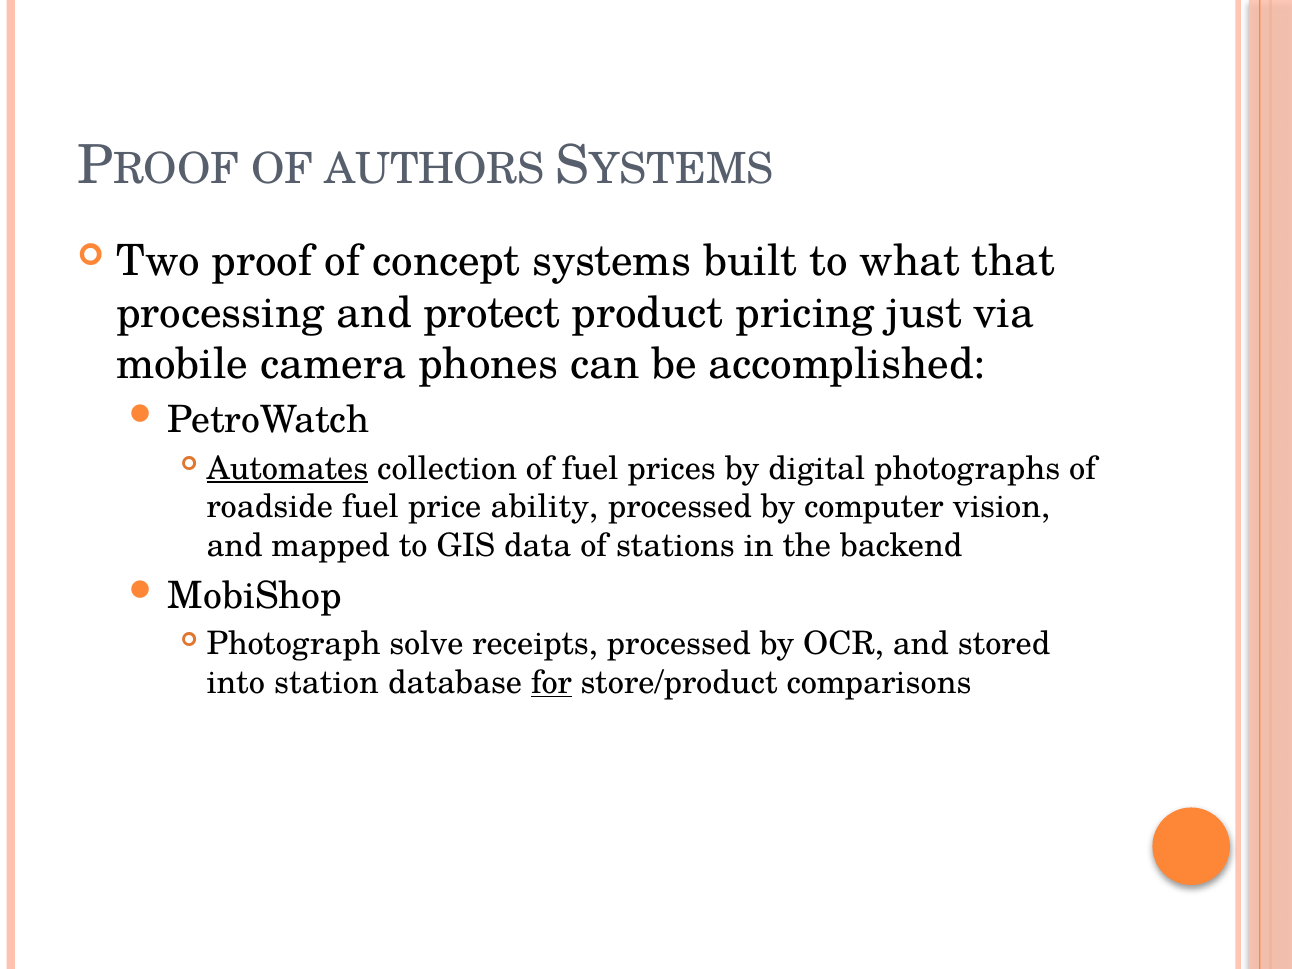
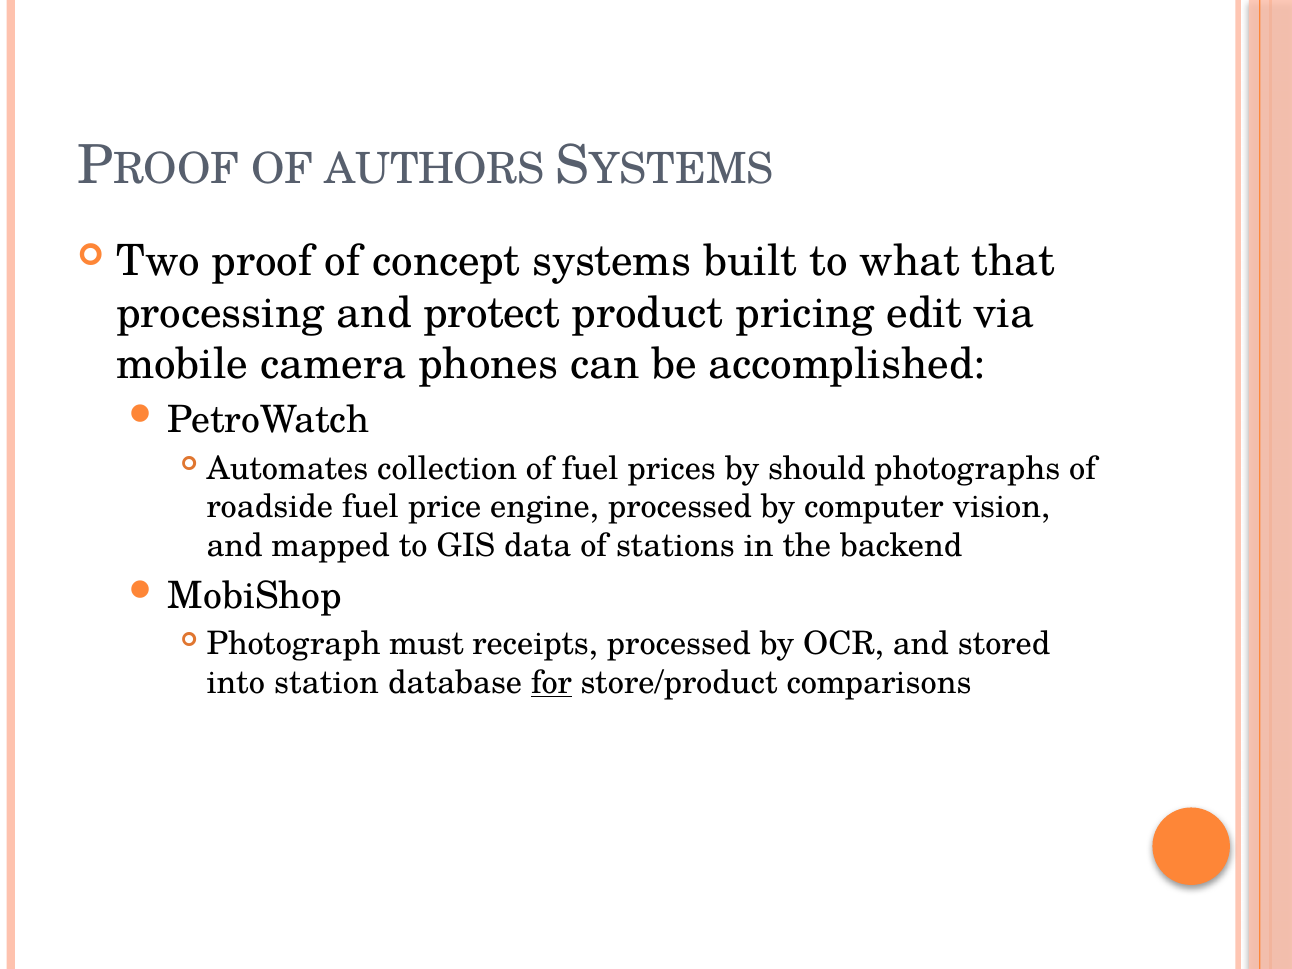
just: just -> edit
Automates underline: present -> none
digital: digital -> should
ability: ability -> engine
solve: solve -> must
